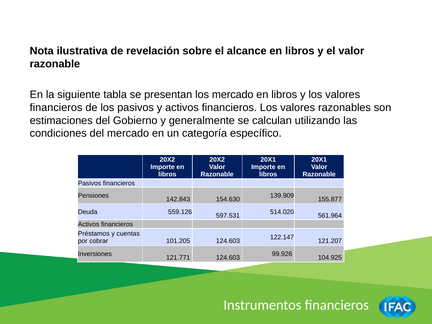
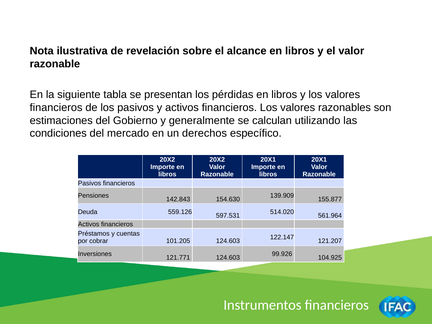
los mercado: mercado -> pérdidas
categoría: categoría -> derechos
